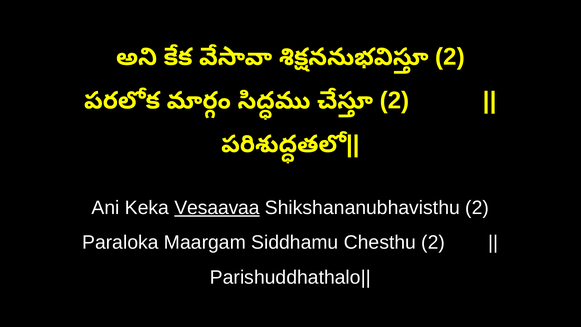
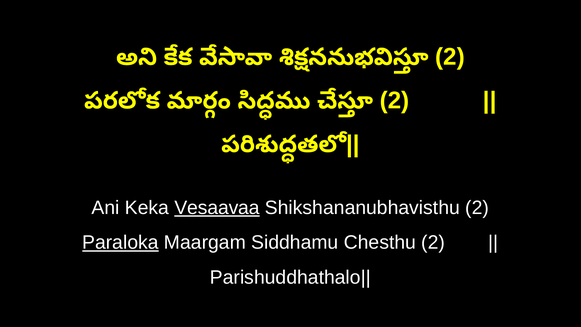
Paraloka underline: none -> present
